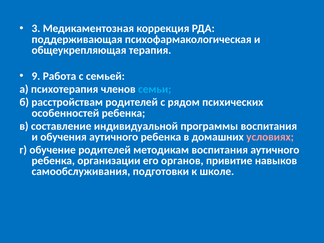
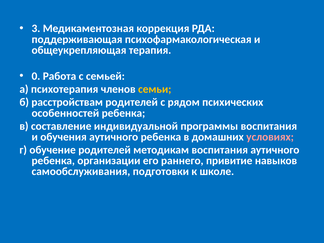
9: 9 -> 0
семьи colour: light blue -> yellow
органов: органов -> раннего
